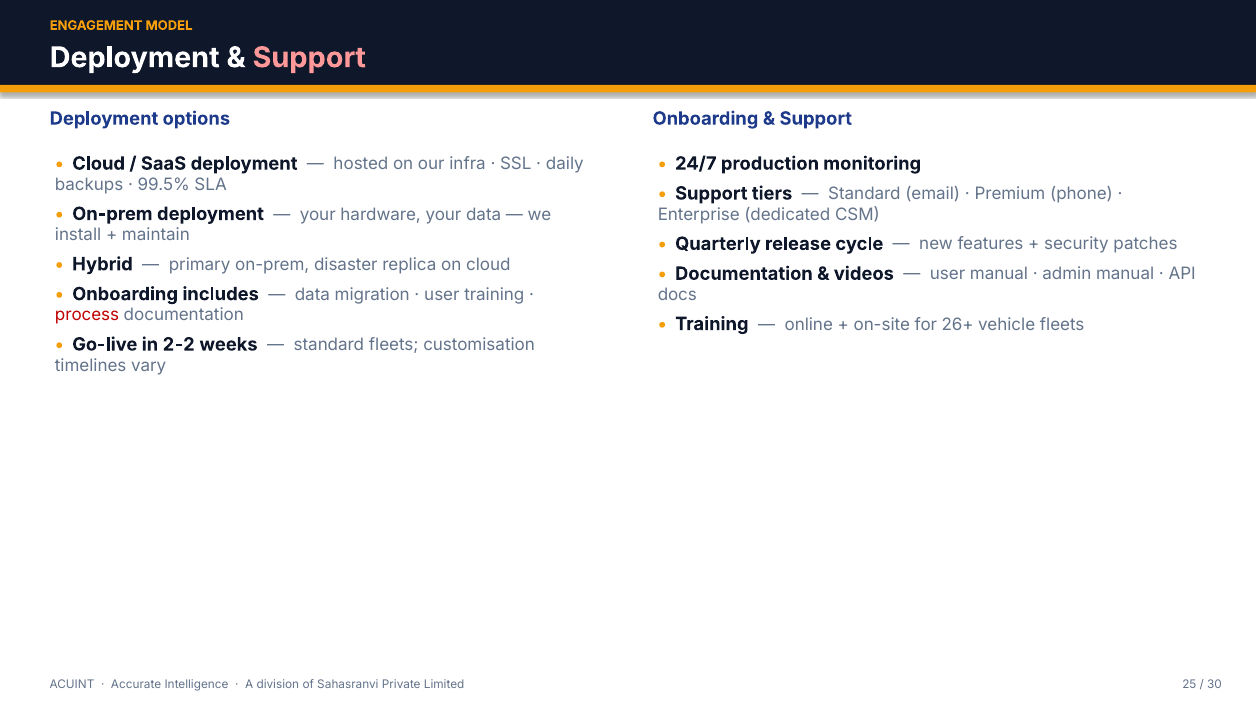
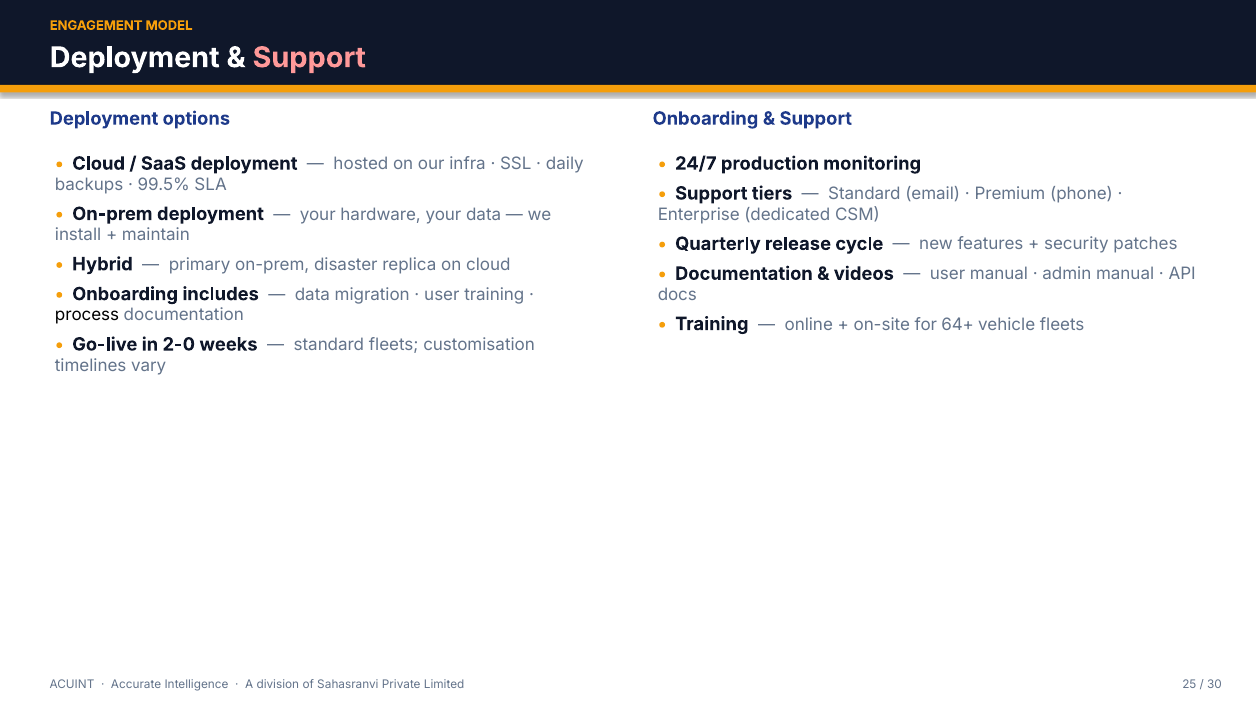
process colour: red -> black
26+: 26+ -> 64+
2-2: 2-2 -> 2-0
